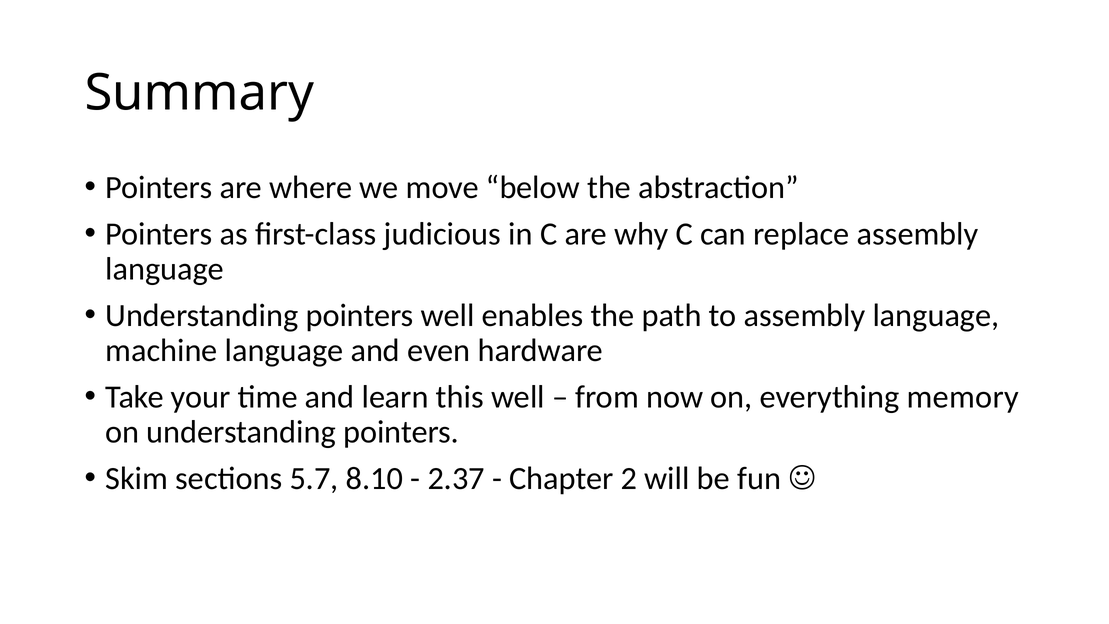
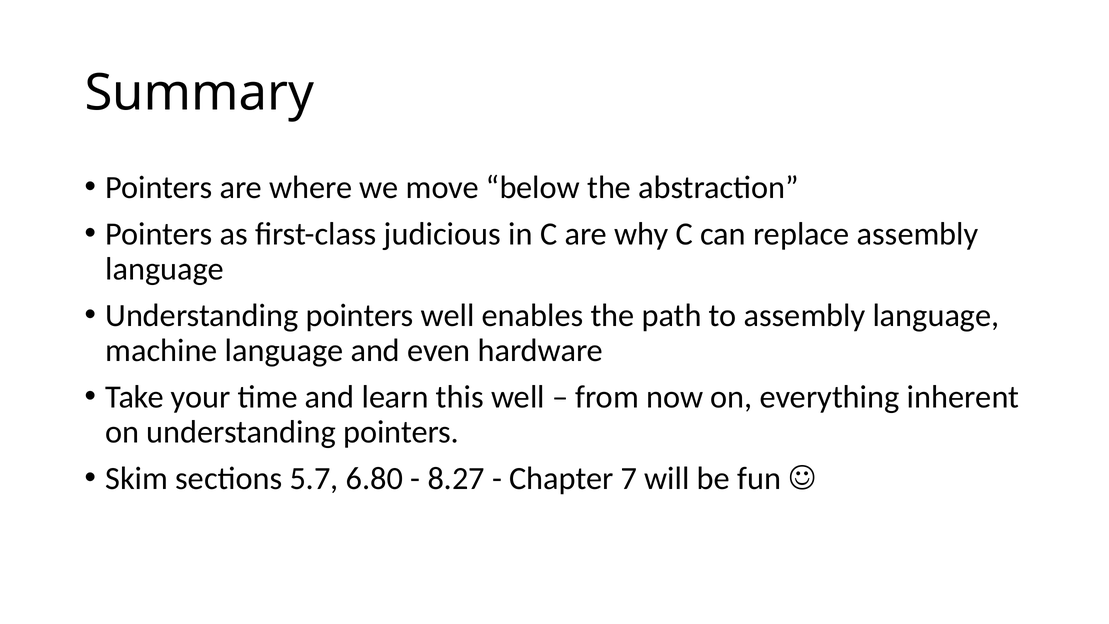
memory: memory -> inherent
8.10: 8.10 -> 6.80
2.37: 2.37 -> 8.27
2: 2 -> 7
